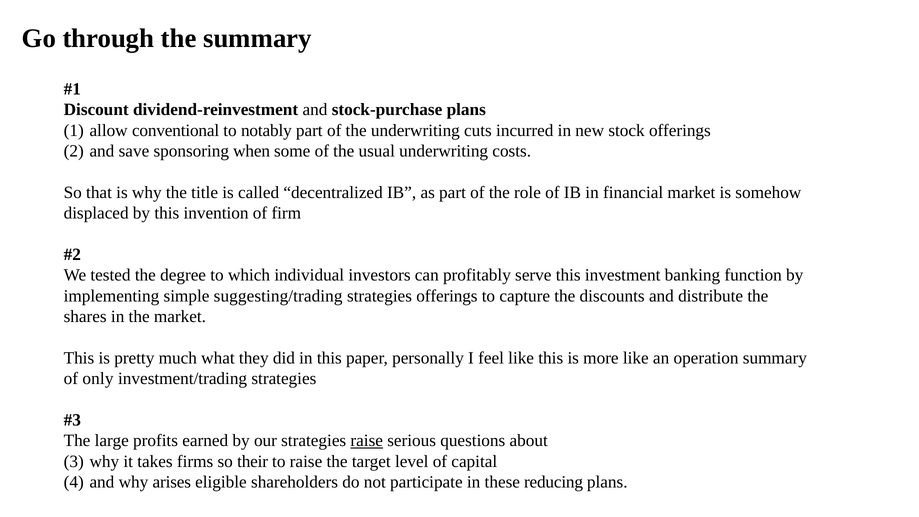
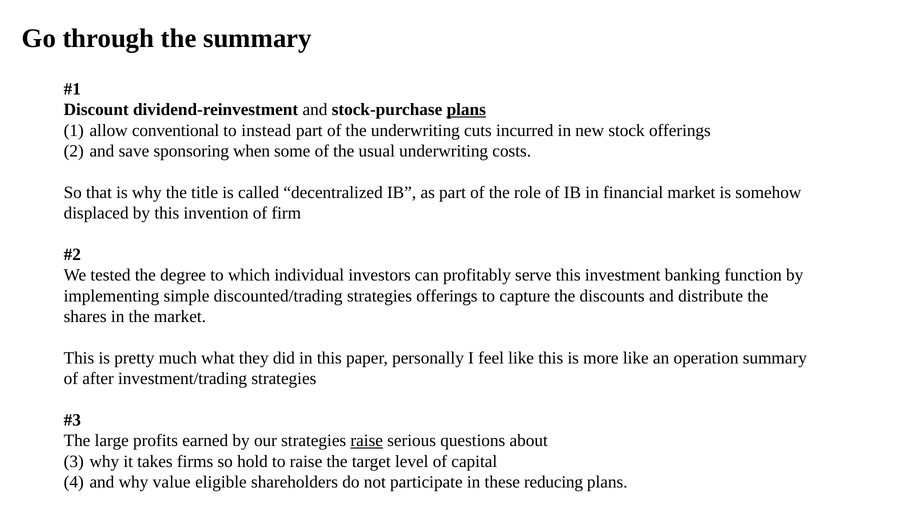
plans at (466, 110) underline: none -> present
notably: notably -> instead
suggesting/trading: suggesting/trading -> discounted/trading
only: only -> after
their: their -> hold
arises: arises -> value
